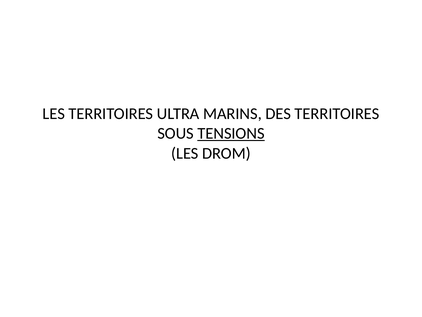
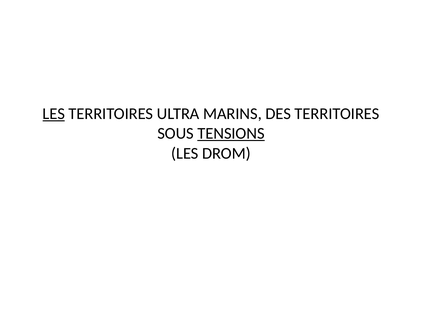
LES at (54, 114) underline: none -> present
